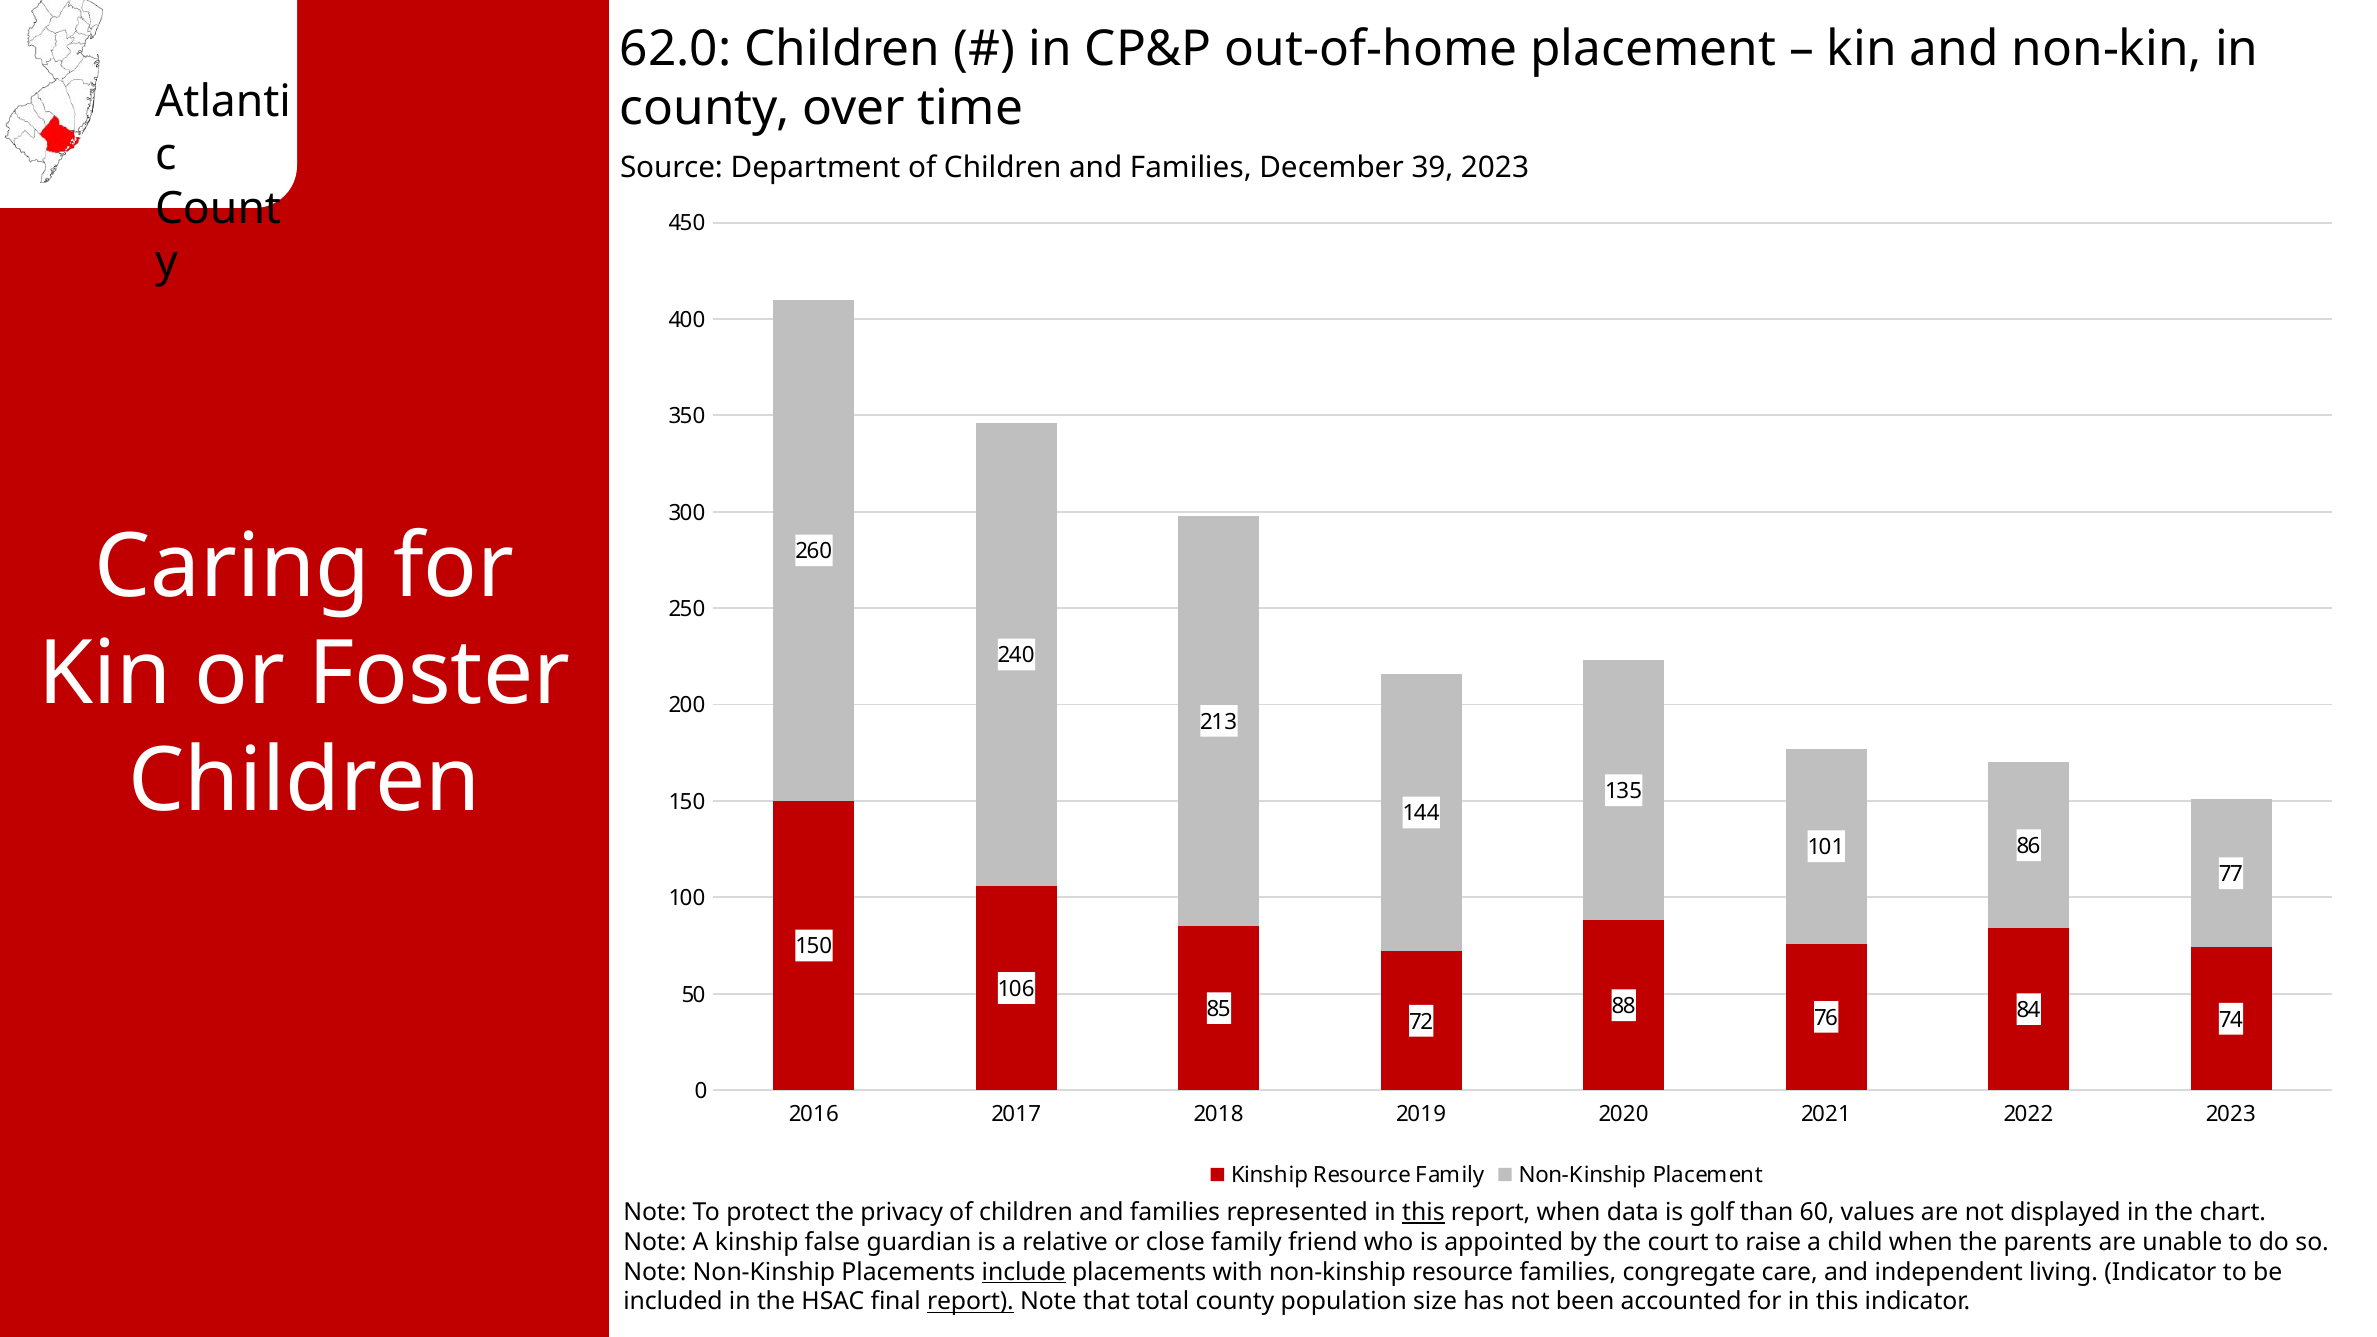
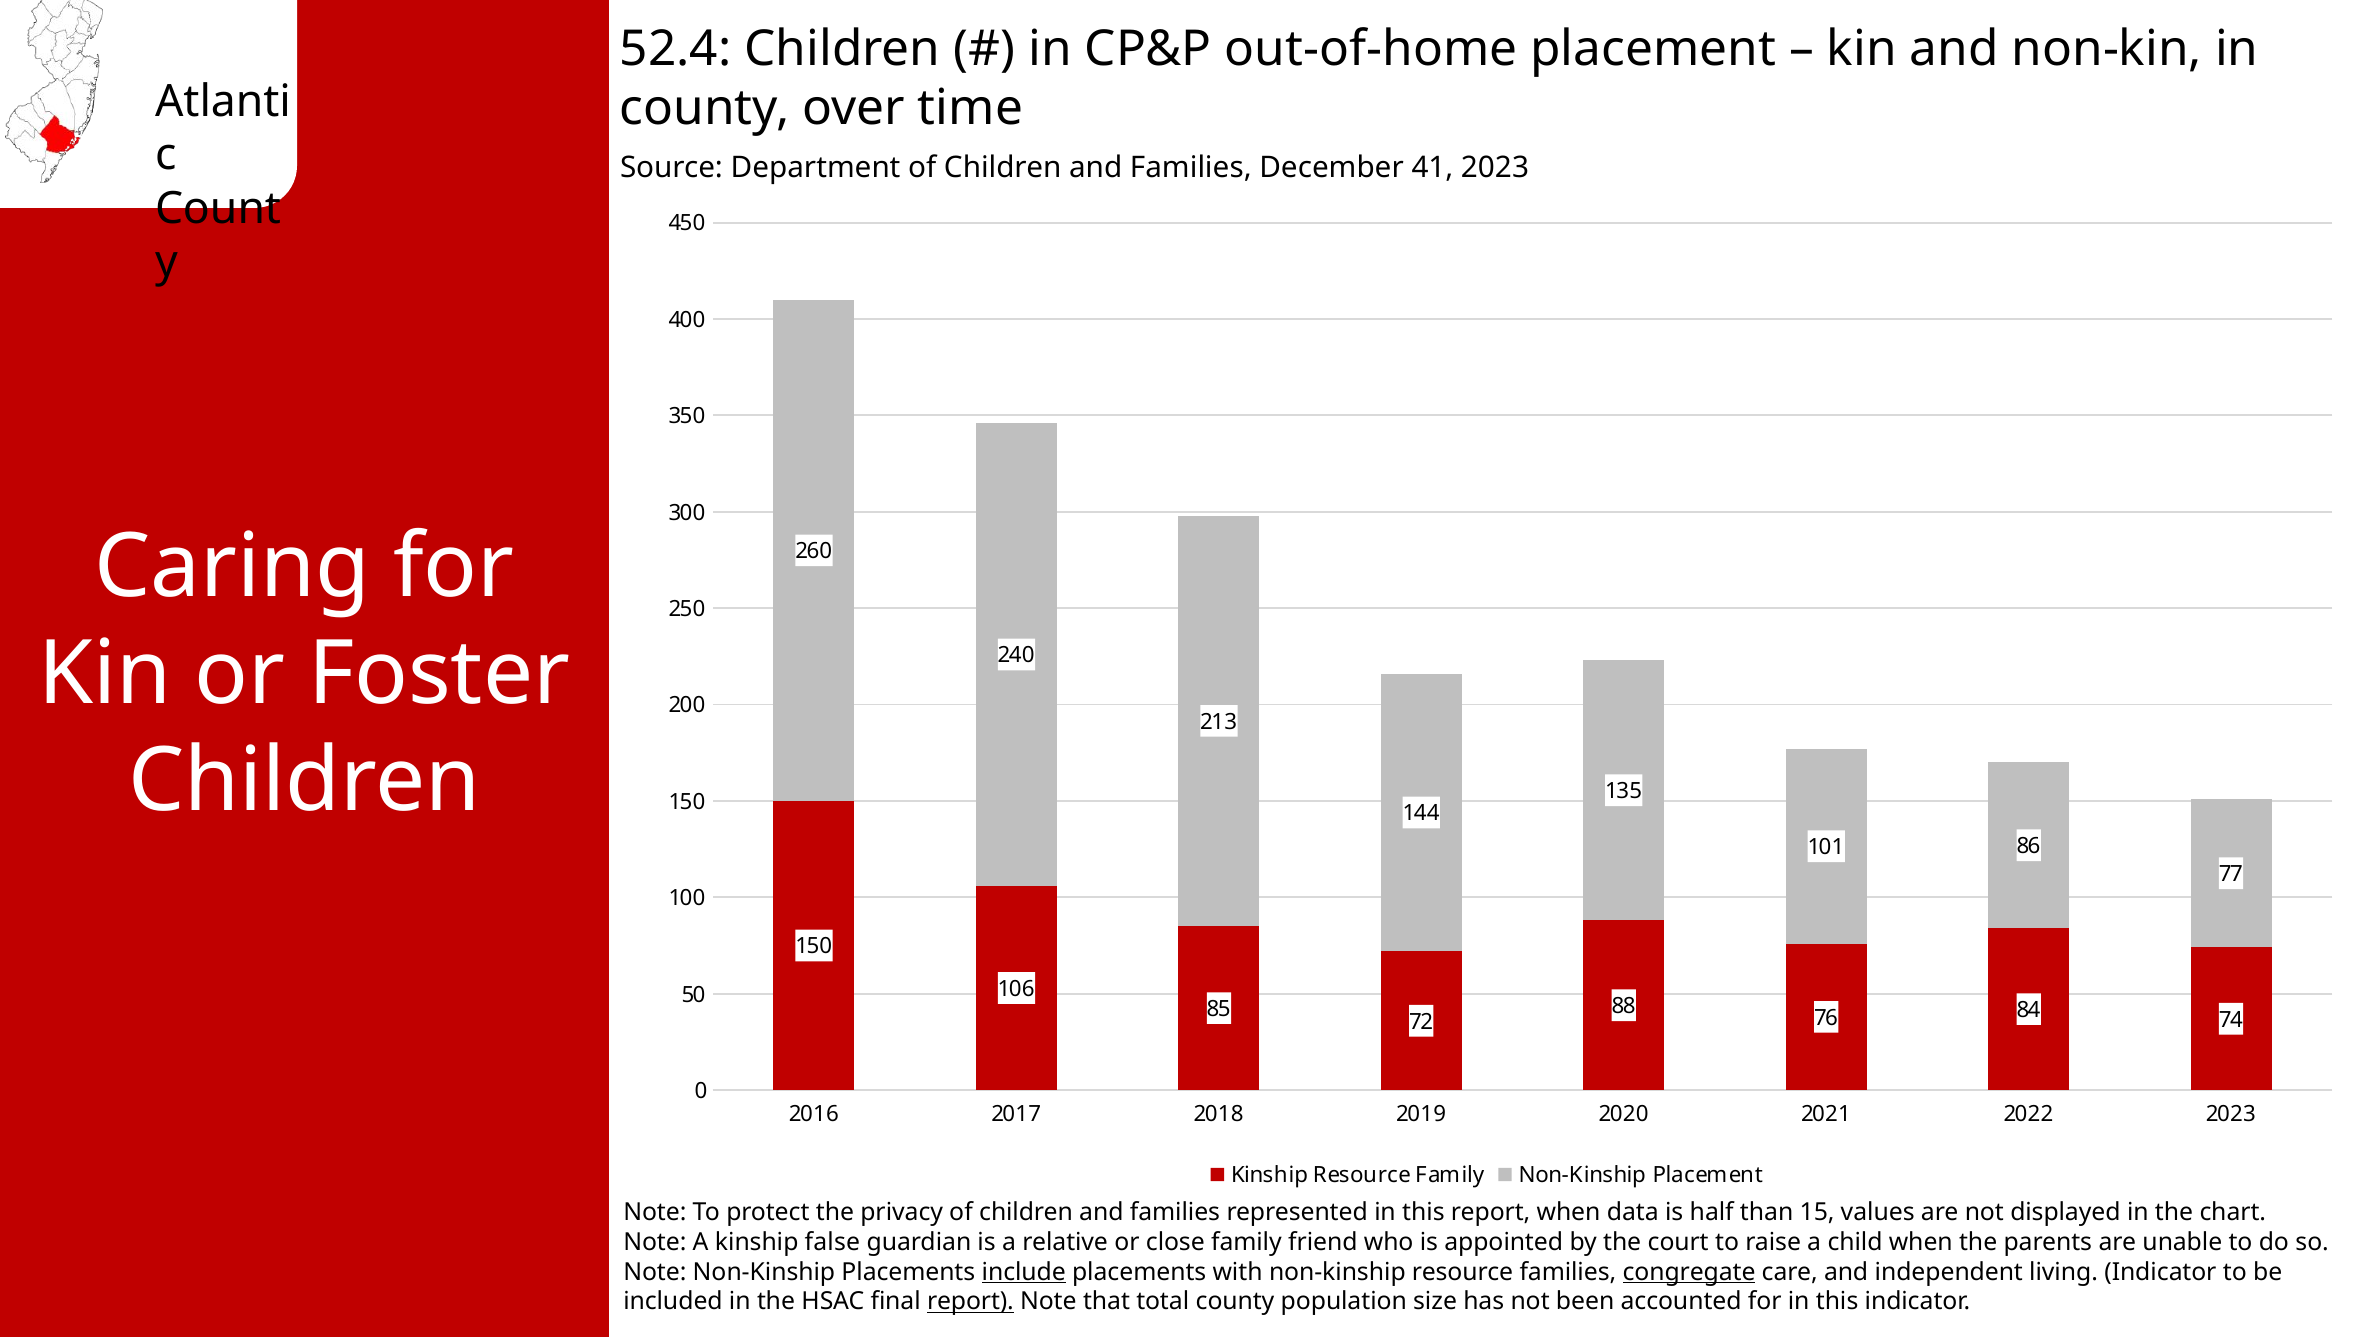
62.0: 62.0 -> 52.4
39: 39 -> 41
this at (1423, 1212) underline: present -> none
golf: golf -> half
60: 60 -> 15
congregate underline: none -> present
